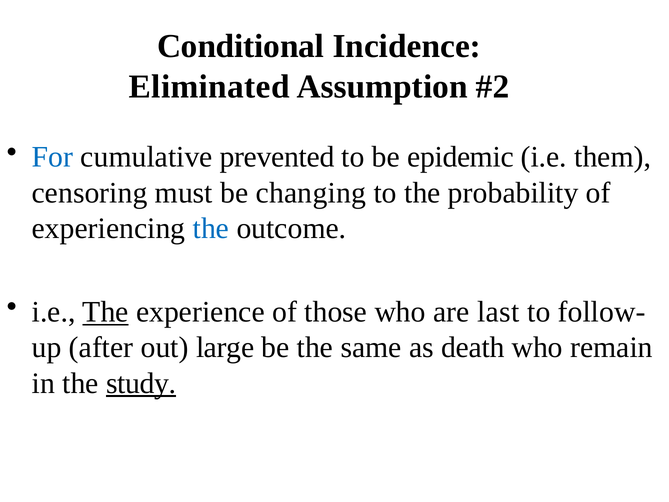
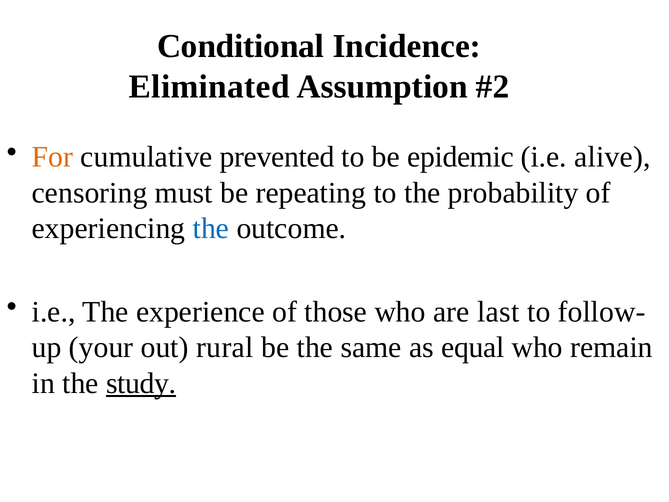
For colour: blue -> orange
them: them -> alive
changing: changing -> repeating
The at (105, 312) underline: present -> none
after: after -> your
large: large -> rural
death: death -> equal
